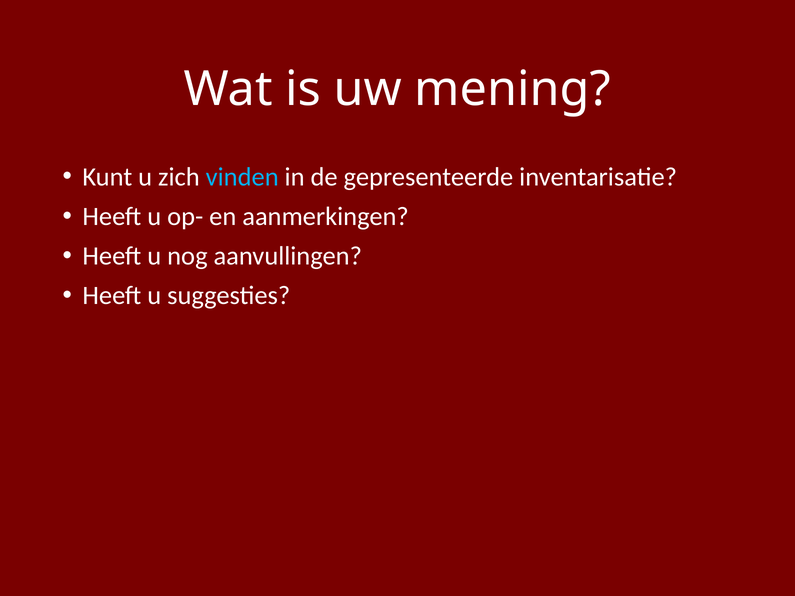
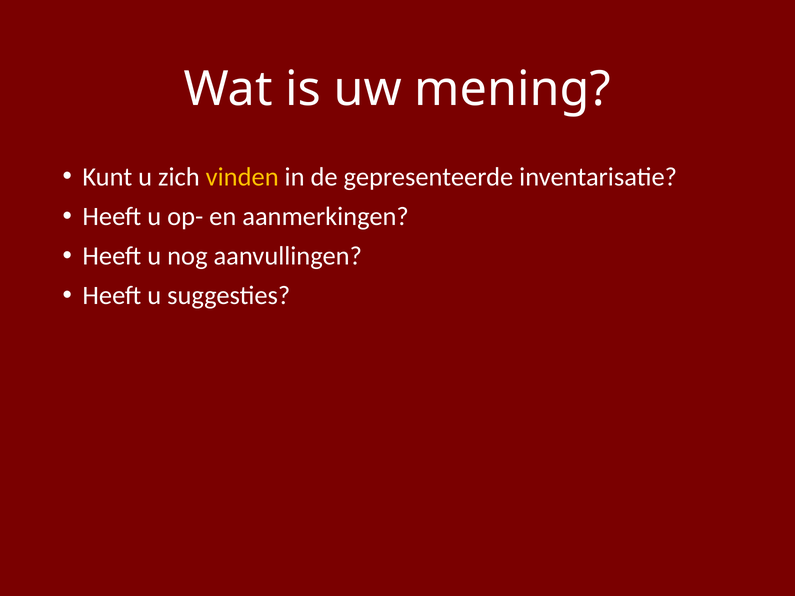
vinden colour: light blue -> yellow
